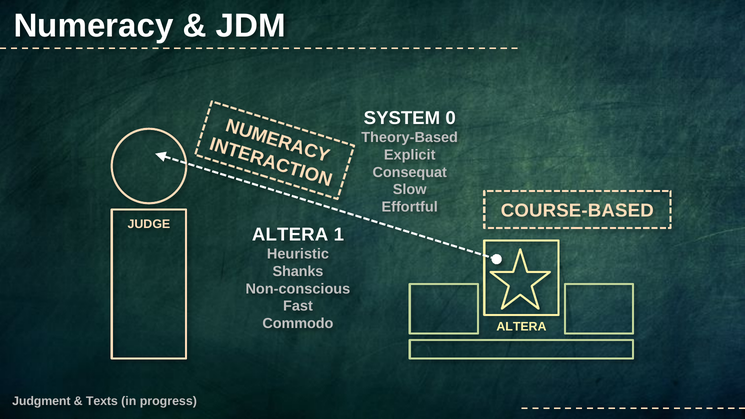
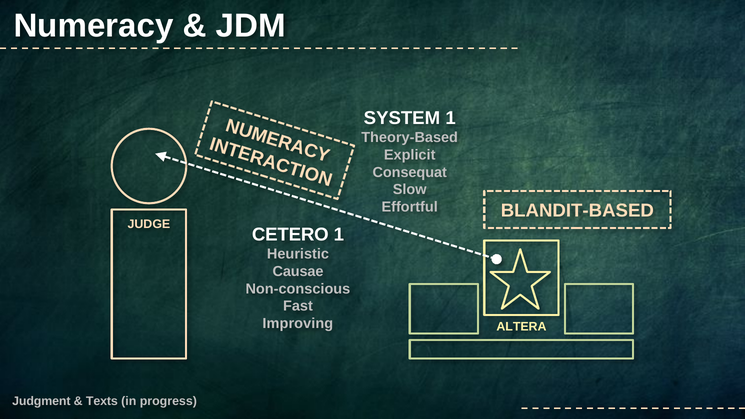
SYSTEM 0: 0 -> 1
COURSE-BASED: COURSE-BASED -> BLANDIT-BASED
ALTERA at (290, 234): ALTERA -> CETERO
Shanks: Shanks -> Causae
Commodo: Commodo -> Improving
